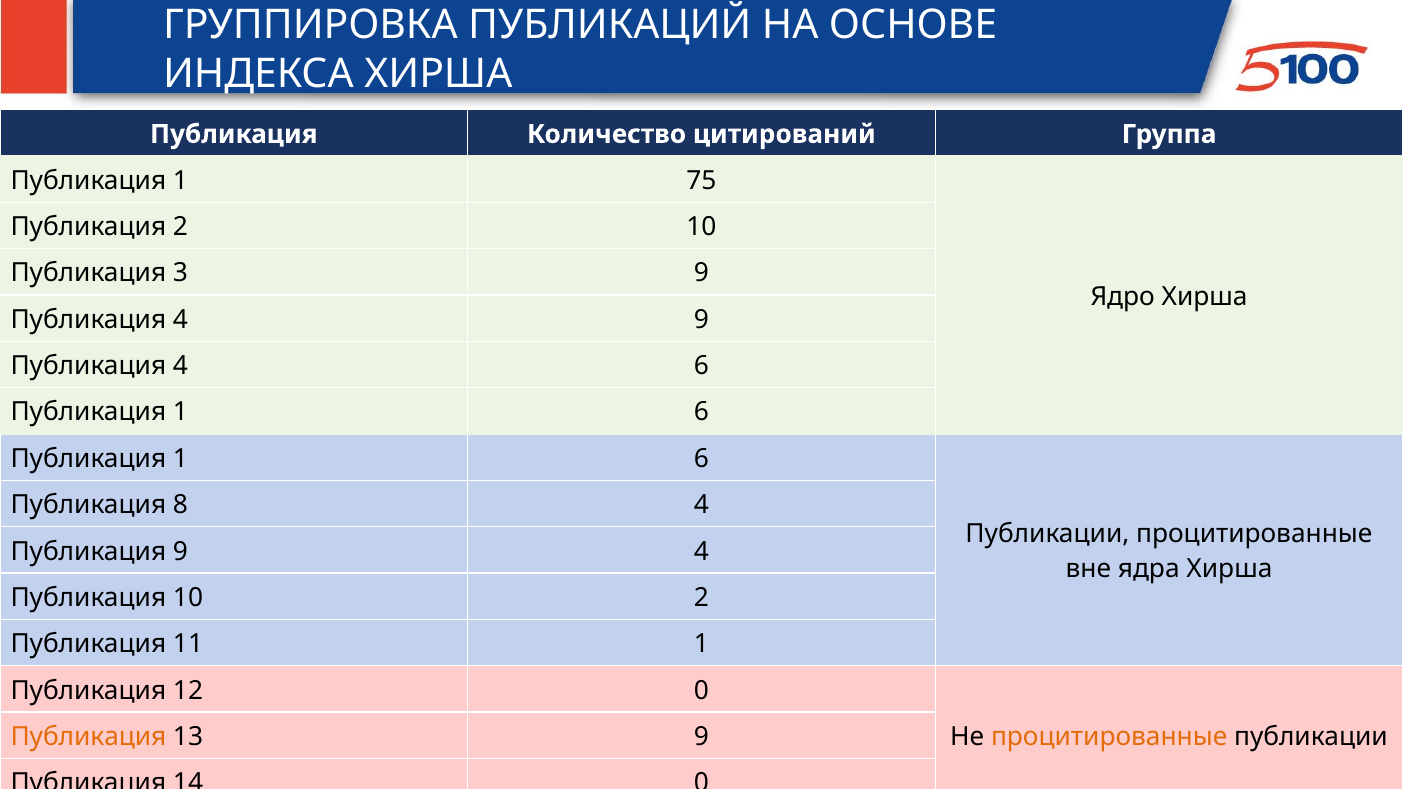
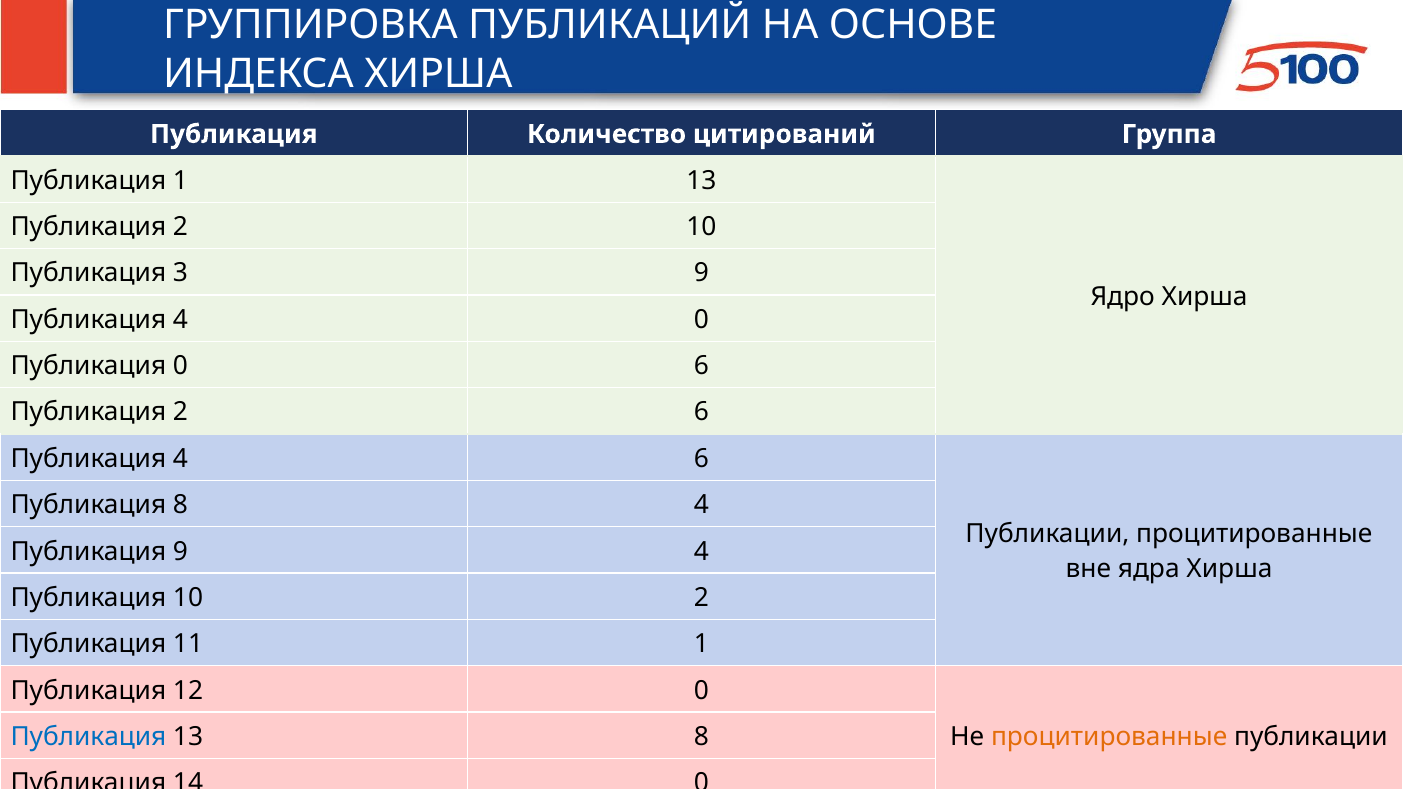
1 75: 75 -> 13
4 9: 9 -> 0
4 at (181, 366): 4 -> 0
1 at (181, 412): 1 -> 2
1 at (181, 459): 1 -> 4
Публикация at (88, 737) colour: orange -> blue
13 9: 9 -> 8
